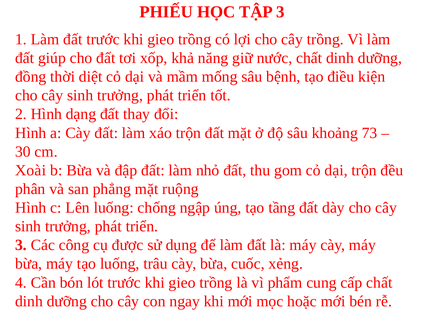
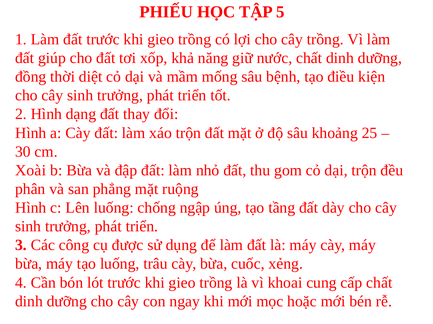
TẬP 3: 3 -> 5
73: 73 -> 25
phẩm: phẩm -> khoai
